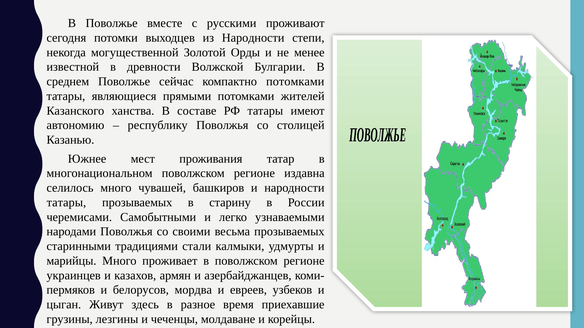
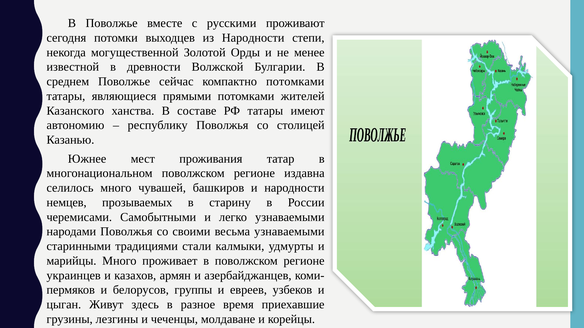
татары at (66, 203): татары -> немцев
весьма прозываемых: прозываемых -> узнаваемыми
мордва: мордва -> группы
